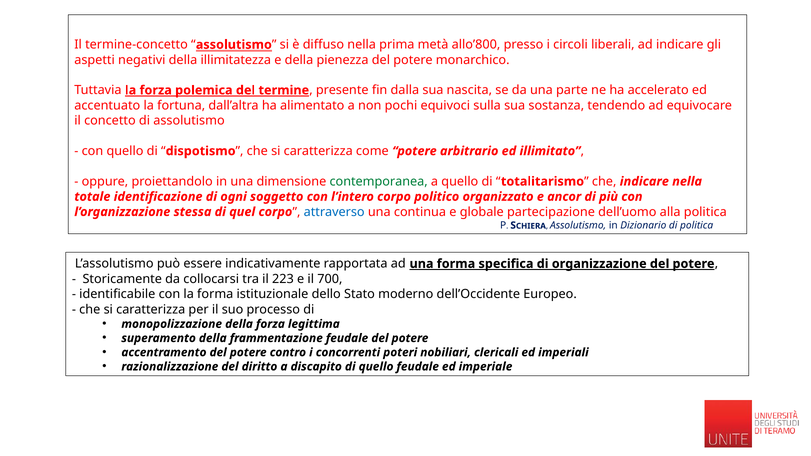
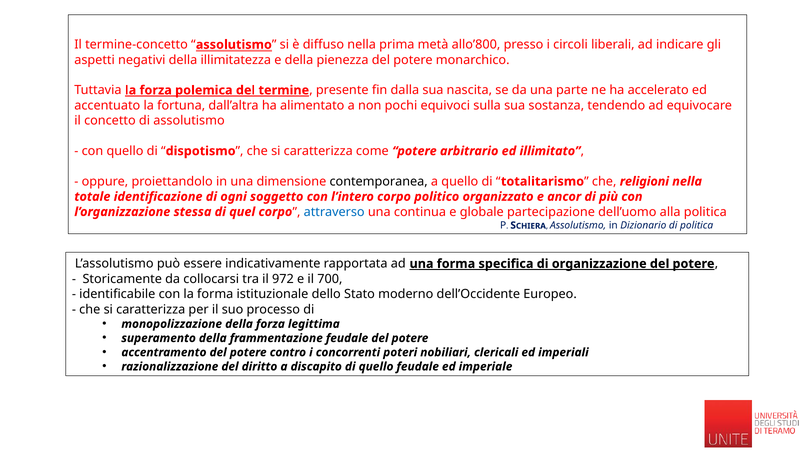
contemporanea colour: green -> black
che indicare: indicare -> religioni
223: 223 -> 972
